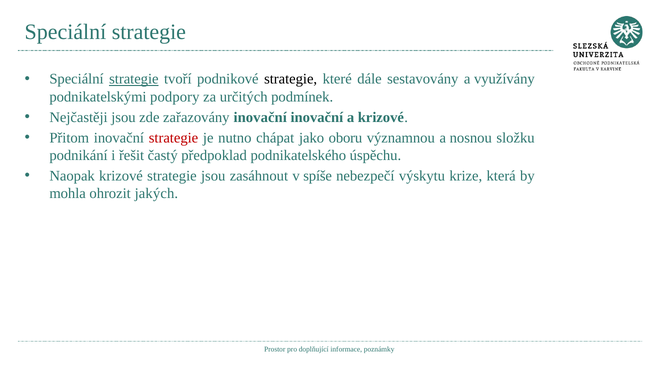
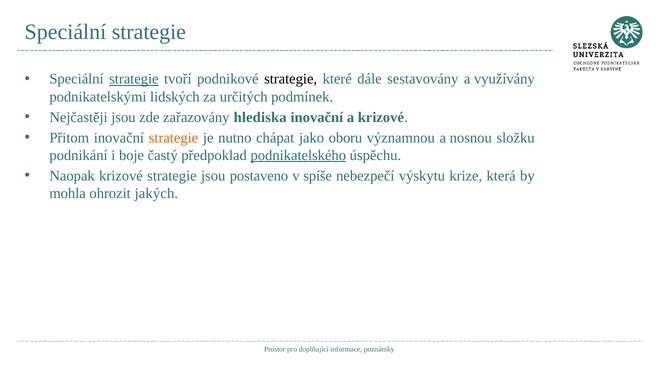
podpory: podpory -> lidských
zařazovány inovační: inovační -> hlediska
strategie at (174, 138) colour: red -> orange
řešit: řešit -> boje
podnikatelského underline: none -> present
zasáhnout: zasáhnout -> postaveno
